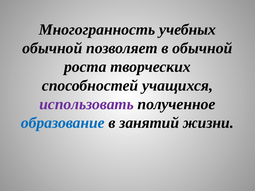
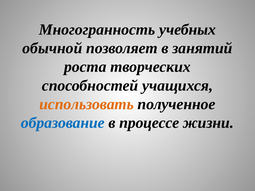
в обычной: обычной -> занятий
использовать colour: purple -> orange
занятий: занятий -> процессе
